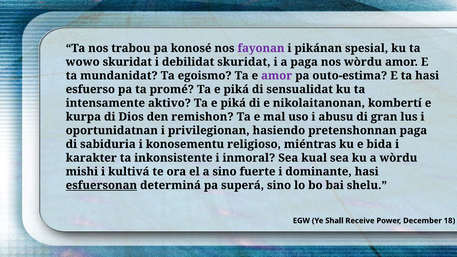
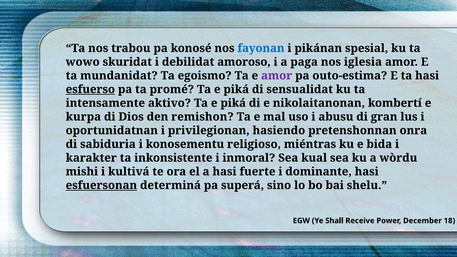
fayonan colour: purple -> blue
debilidat skuridat: skuridat -> amoroso
nos wòrdu: wòrdu -> iglesia
esfuerso underline: none -> present
pretenshonnan paga: paga -> onra
a sino: sino -> hasi
